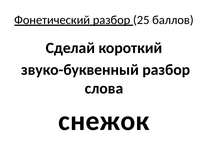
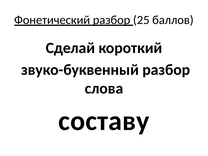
снежок: снежок -> составу
